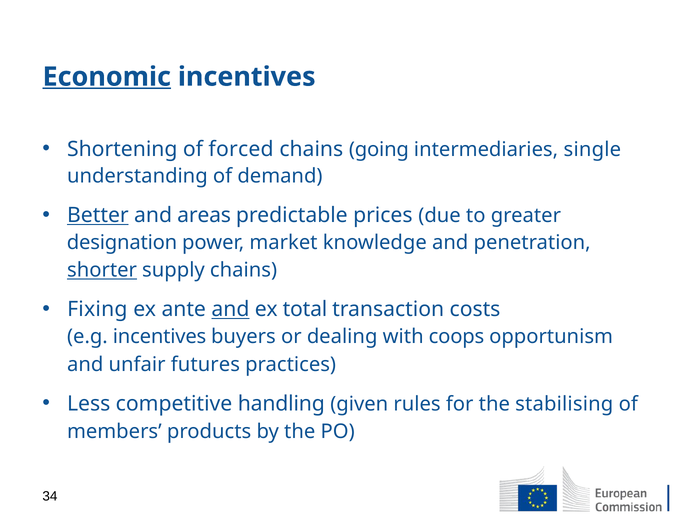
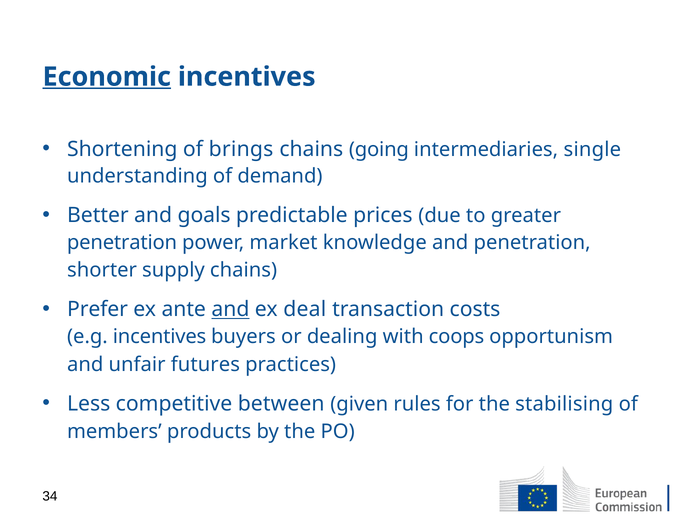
forced: forced -> brings
Better underline: present -> none
areas: areas -> goals
designation at (122, 243): designation -> penetration
shorter underline: present -> none
Fixing: Fixing -> Prefer
total: total -> deal
handling: handling -> between
